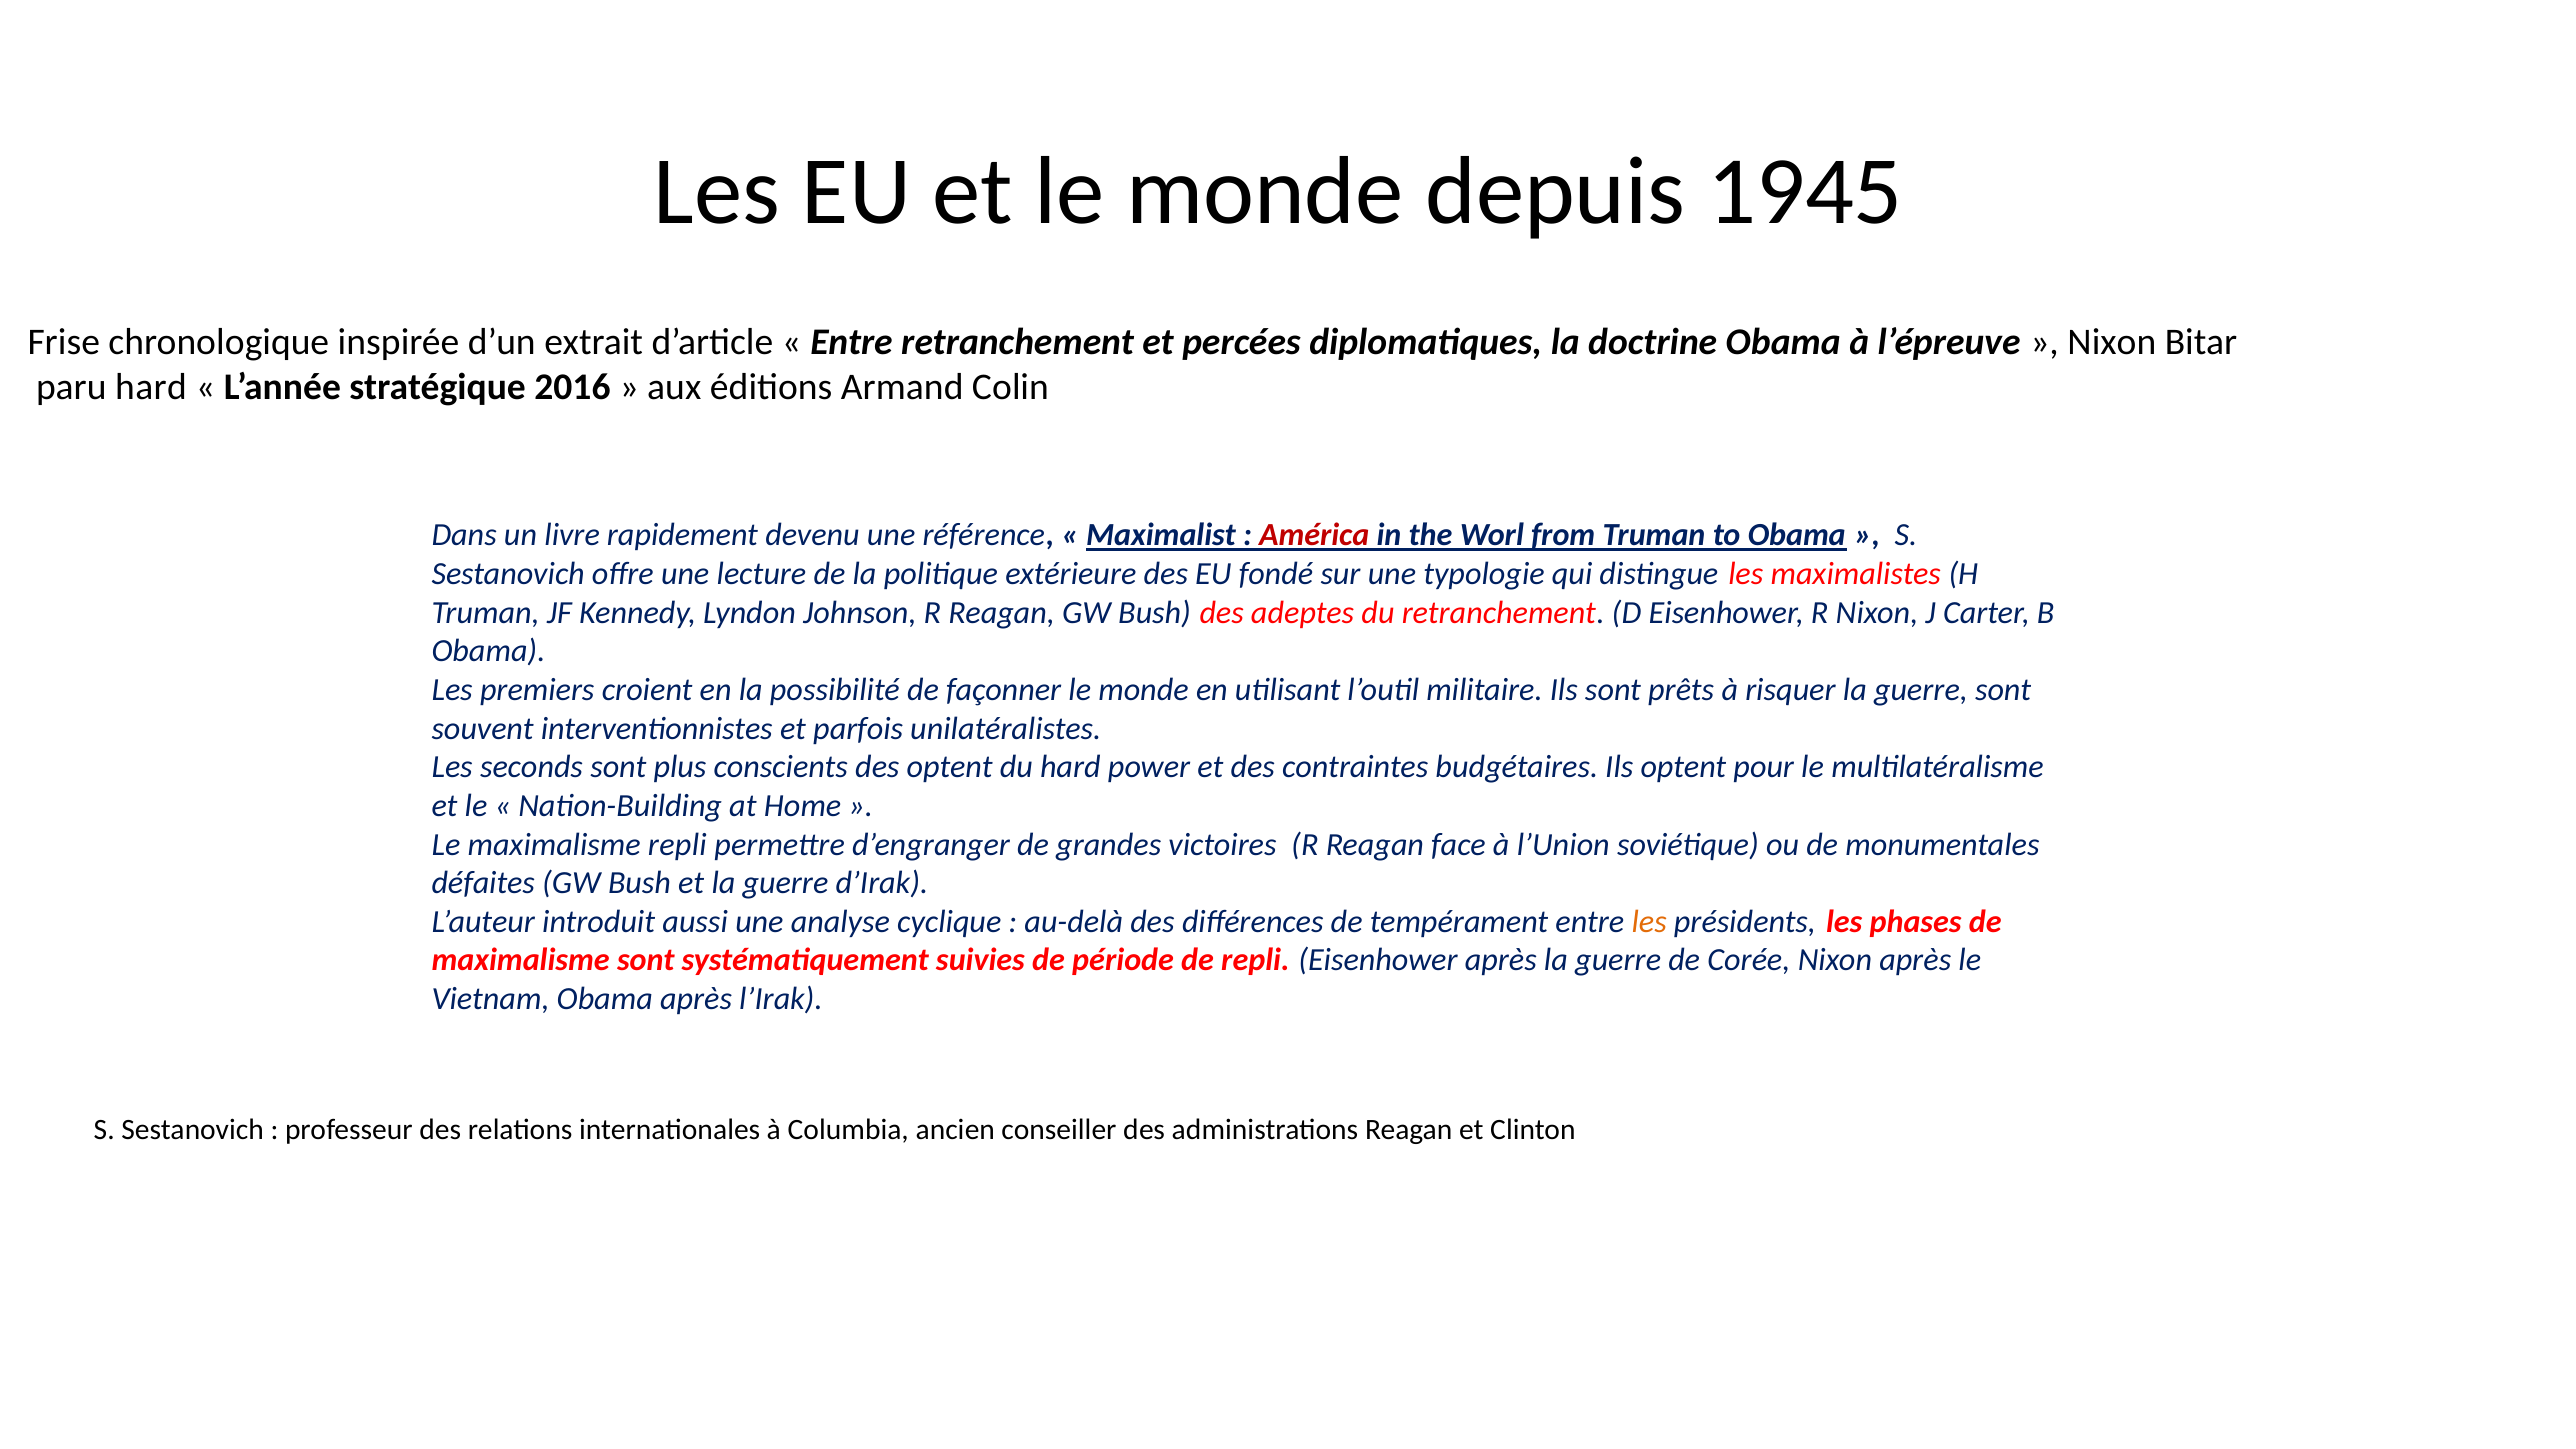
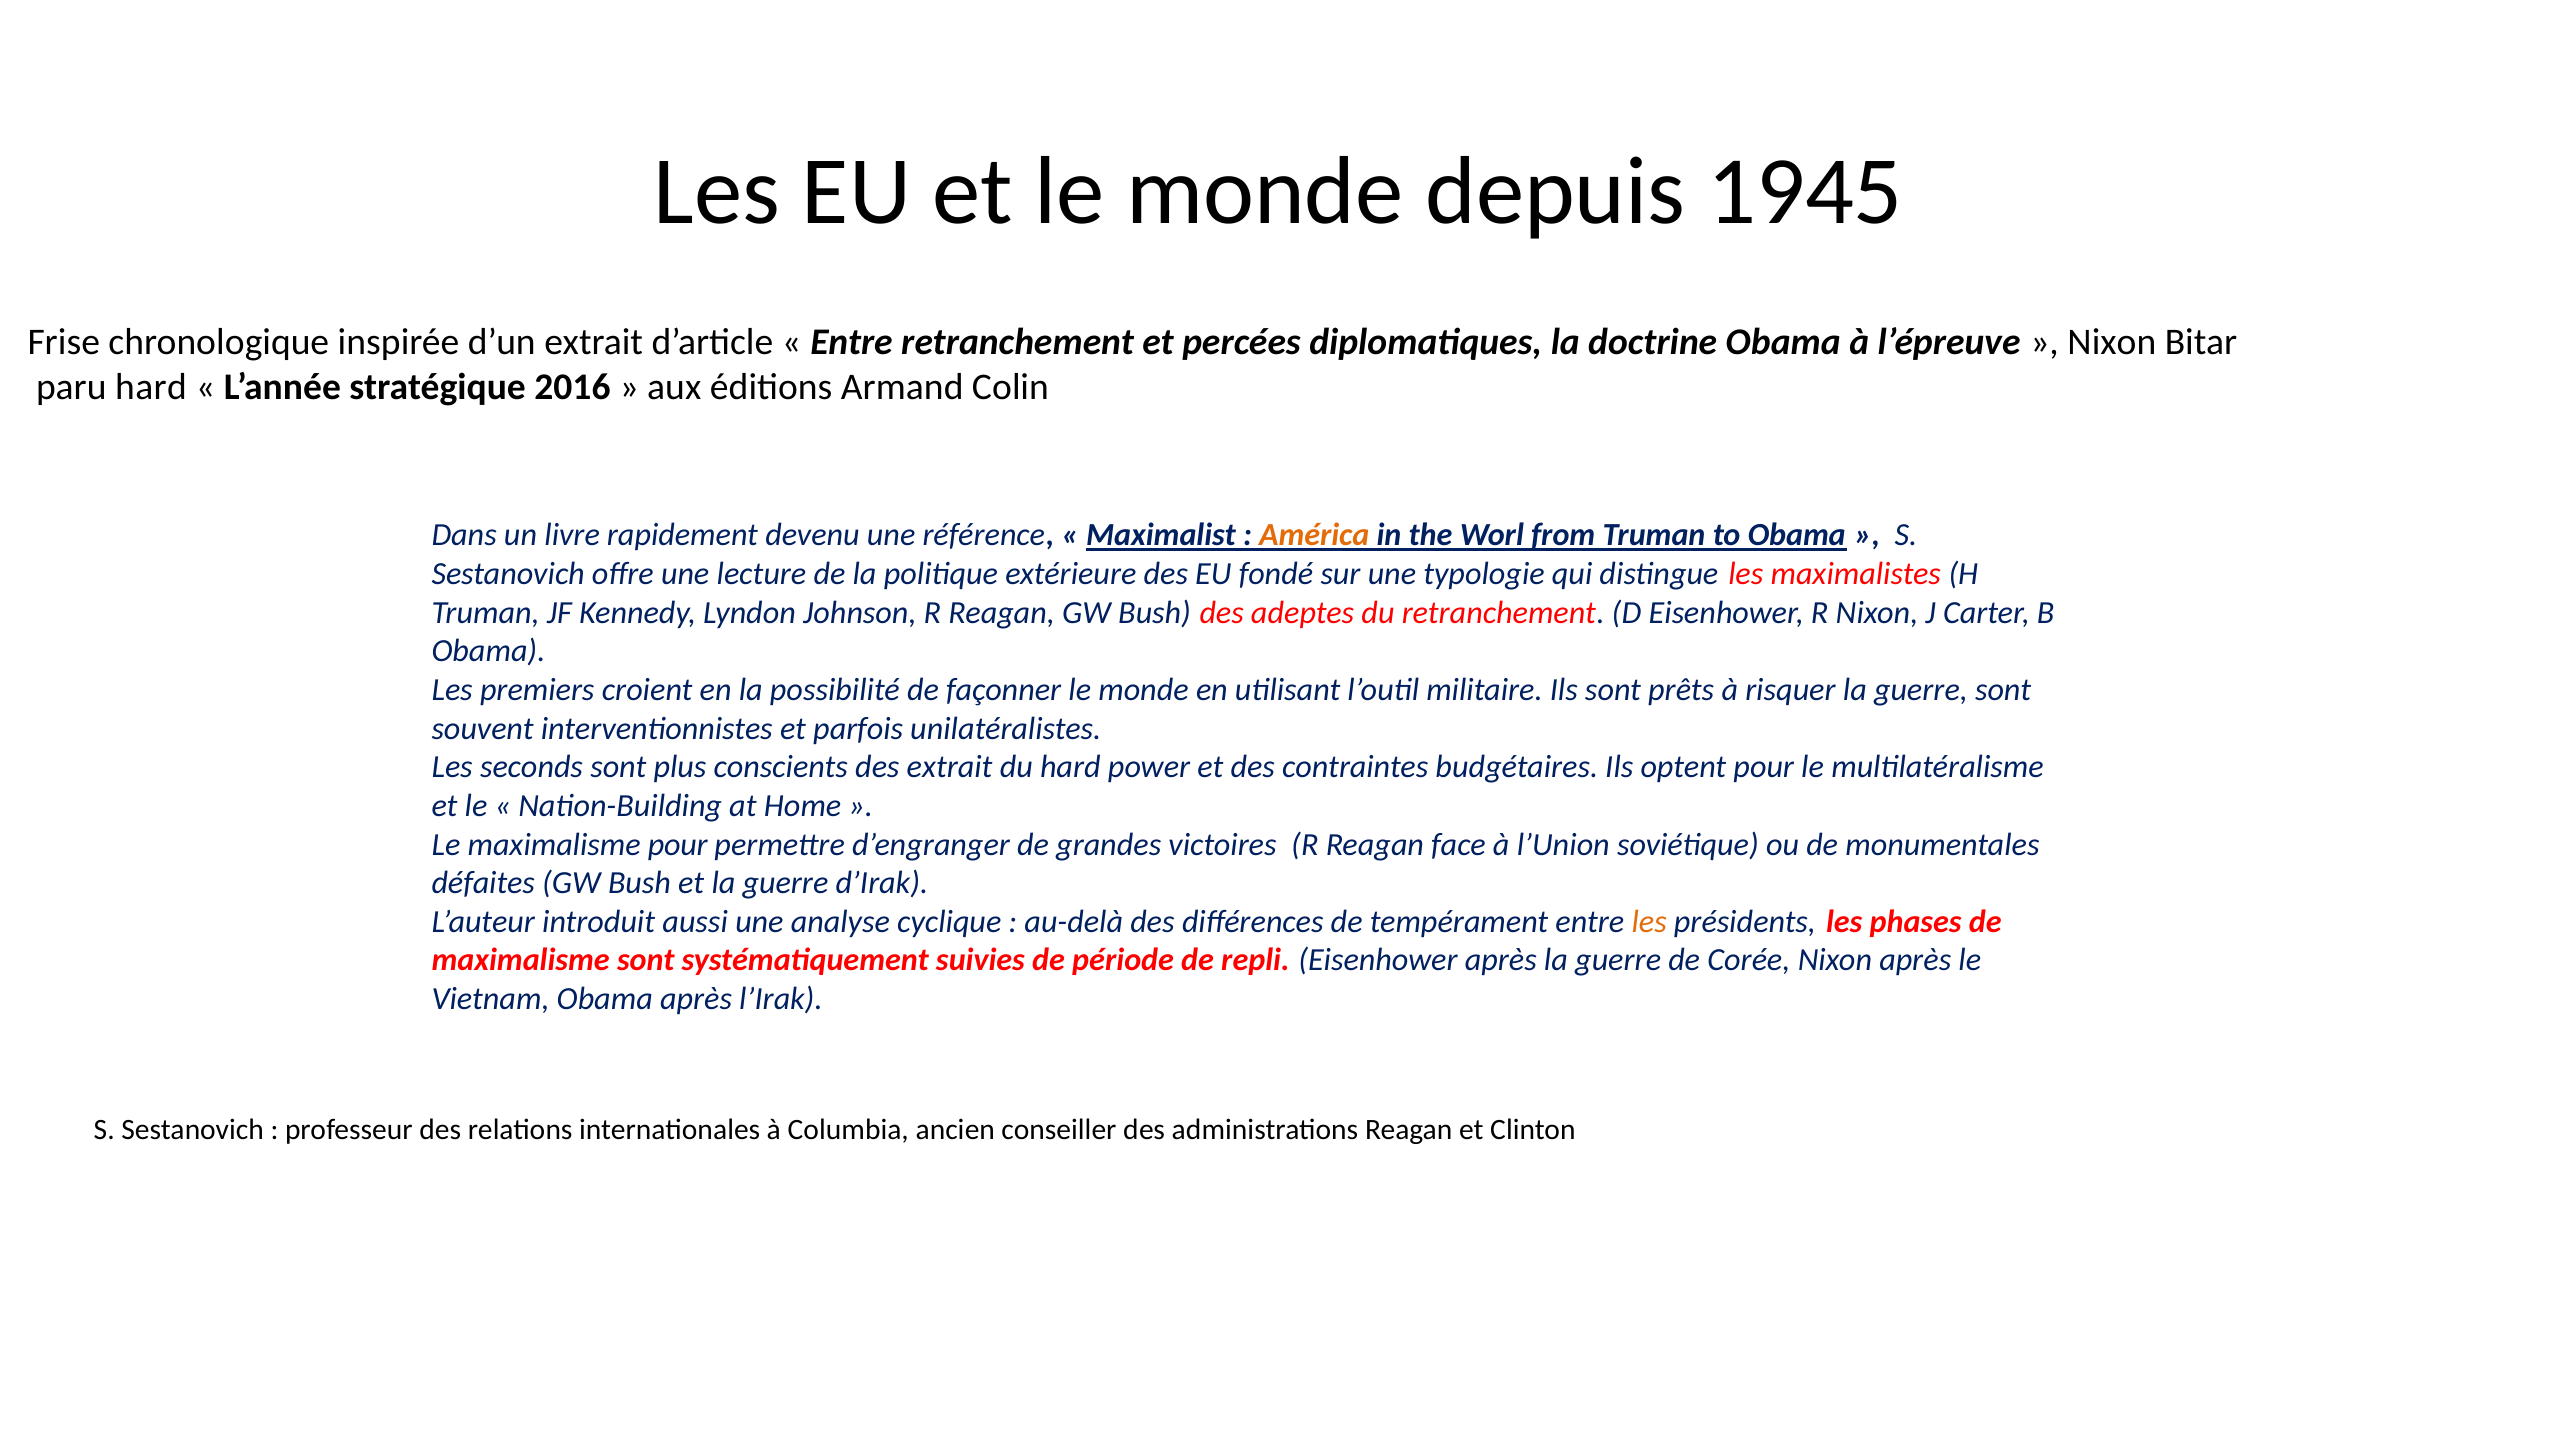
América colour: red -> orange
des optent: optent -> extrait
maximalisme repli: repli -> pour
